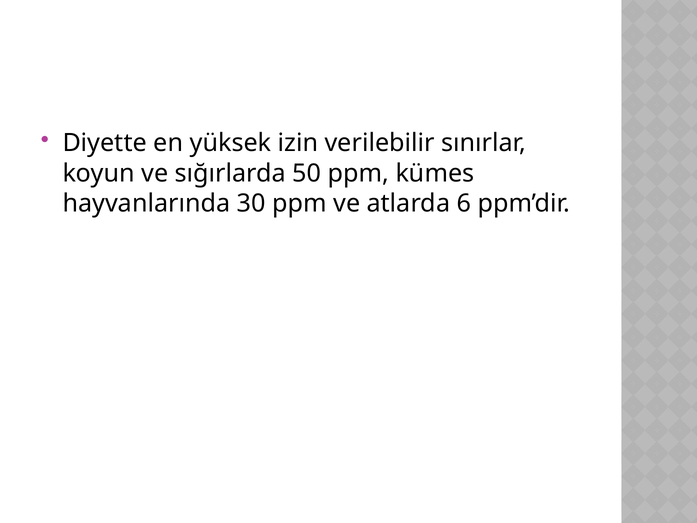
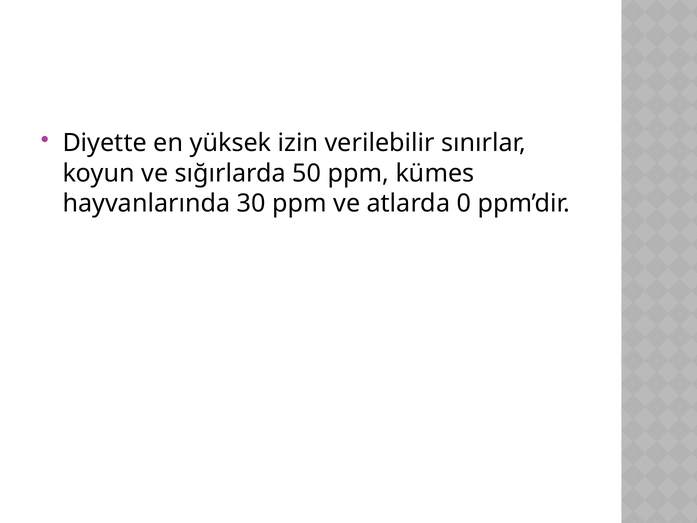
6: 6 -> 0
